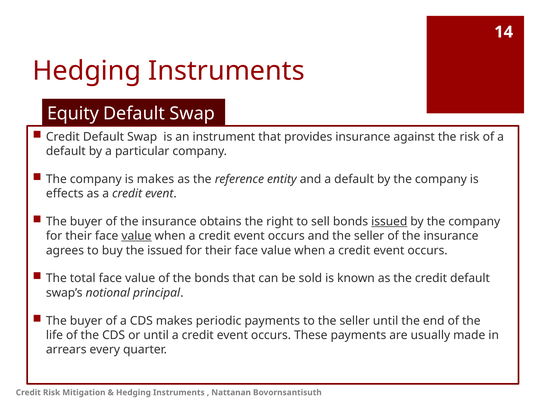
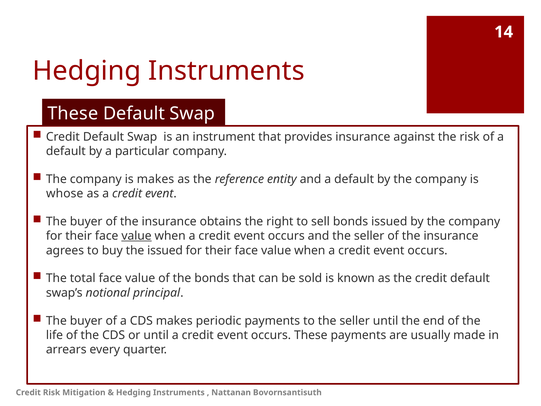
Equity at (73, 113): Equity -> These
effects: effects -> whose
issued at (389, 221) underline: present -> none
